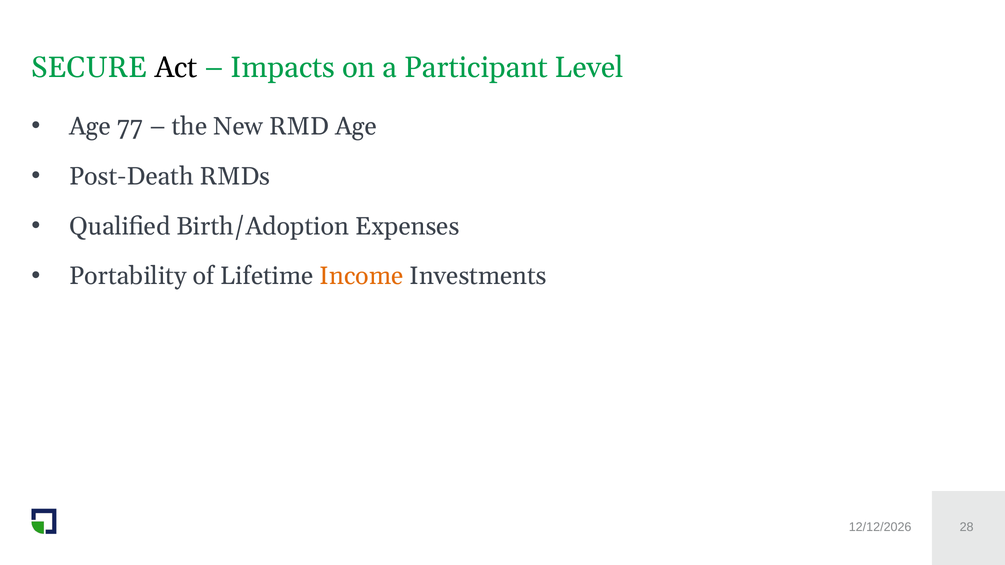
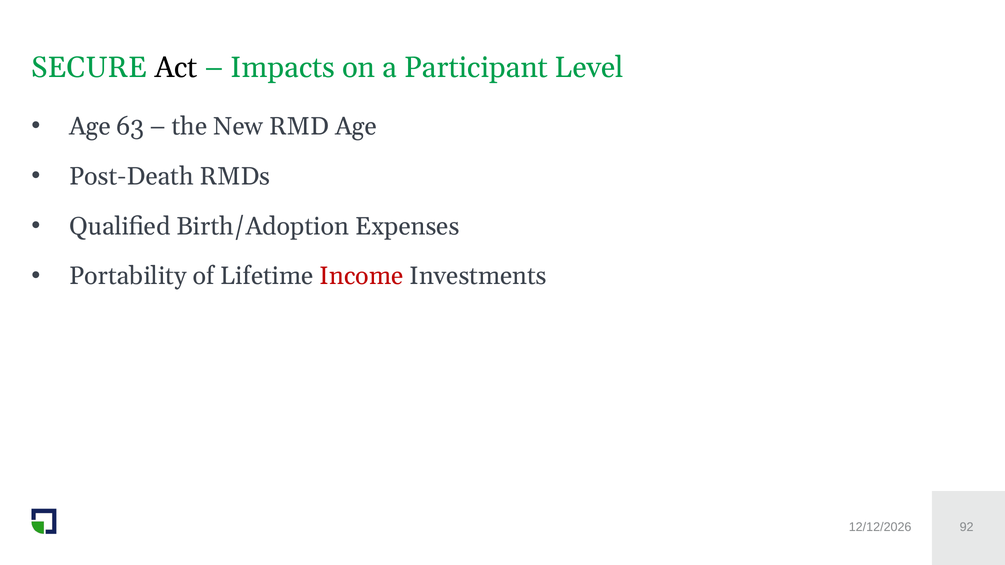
77: 77 -> 63
Income colour: orange -> red
28: 28 -> 92
